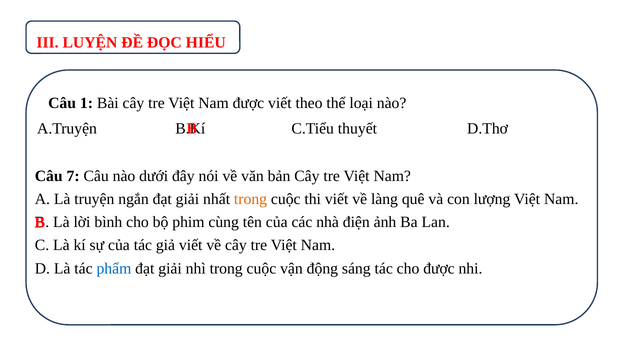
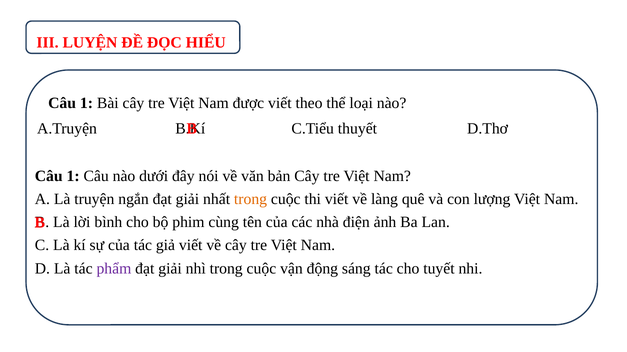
7 at (73, 176): 7 -> 1
phẩm colour: blue -> purple
cho được: được -> tuyết
